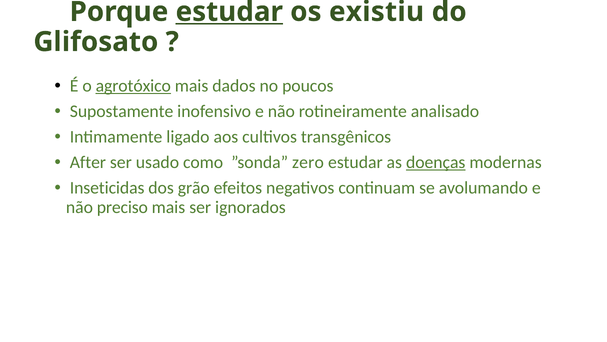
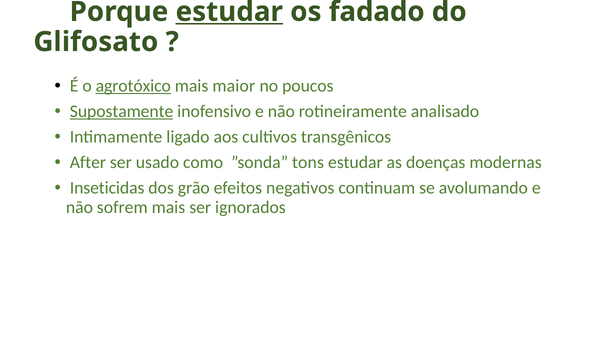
existiu: existiu -> fadado
dados: dados -> maior
Supostamente underline: none -> present
zero: zero -> tons
doenças underline: present -> none
preciso: preciso -> sofrem
